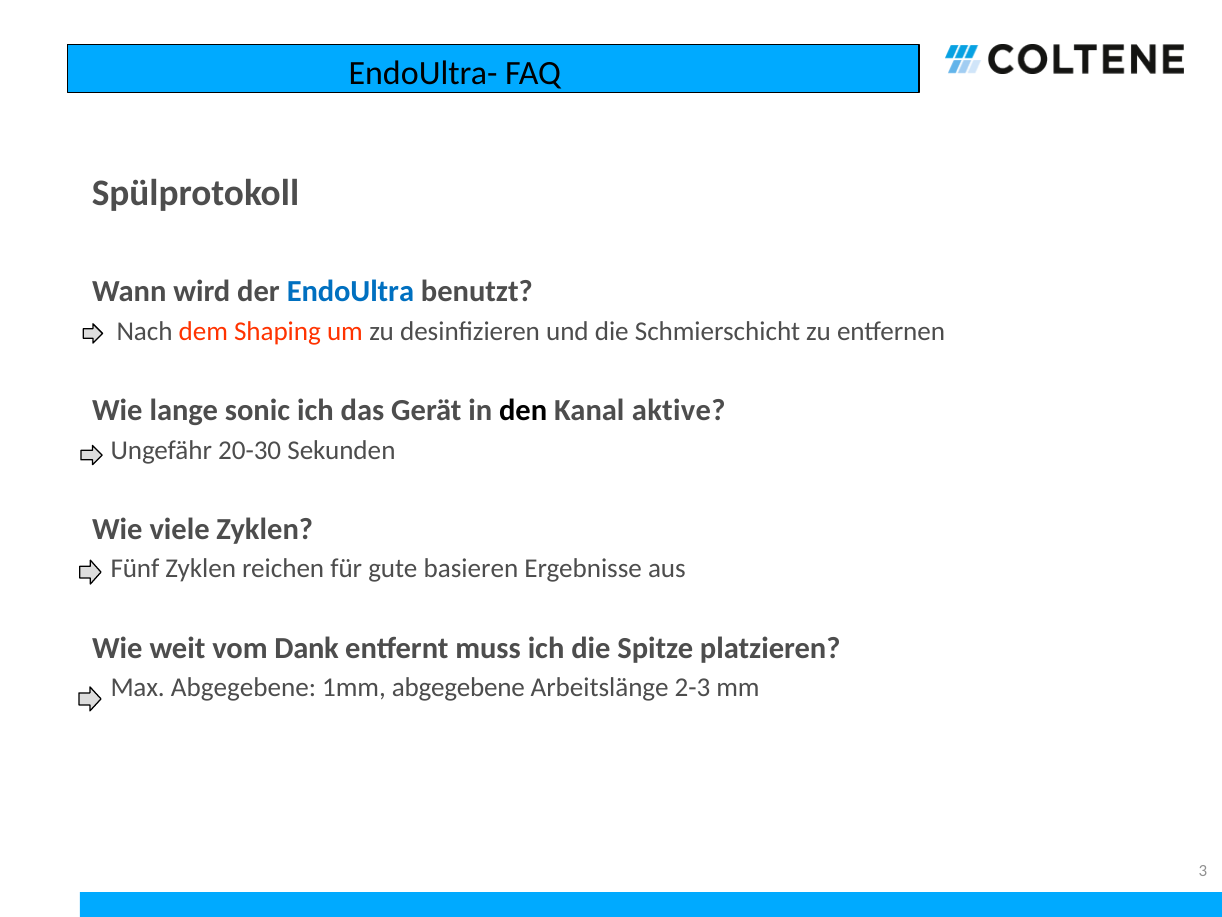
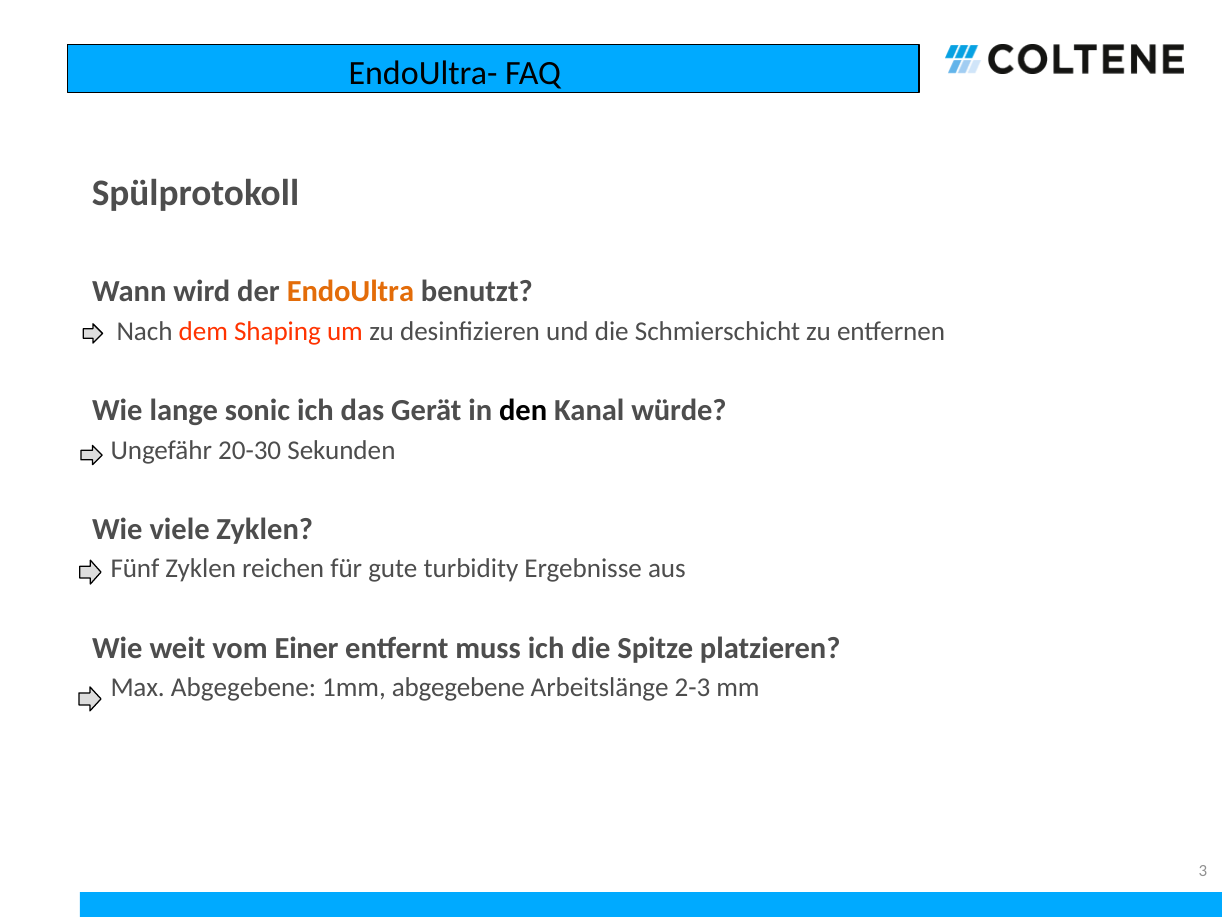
EndoUltra colour: blue -> orange
aktive: aktive -> würde
basieren: basieren -> turbidity
Dank: Dank -> Einer
